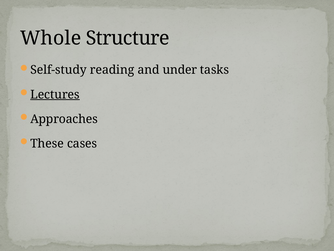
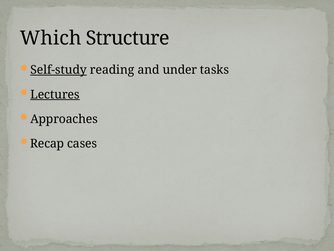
Whole: Whole -> Which
Self-study underline: none -> present
These: These -> Recap
